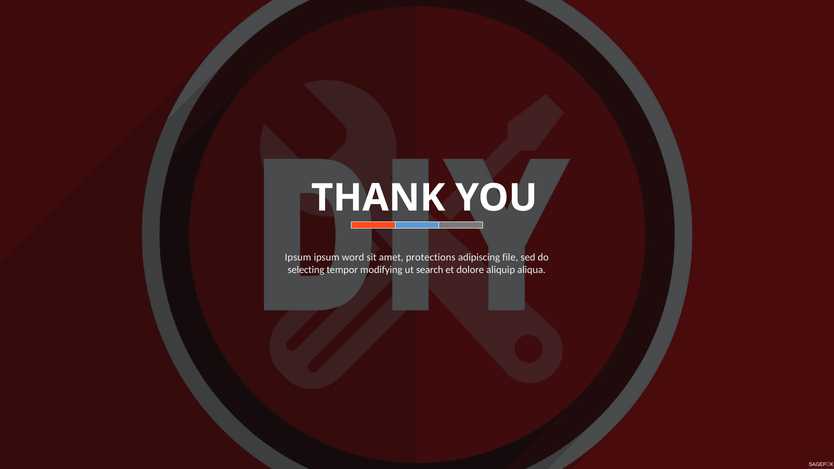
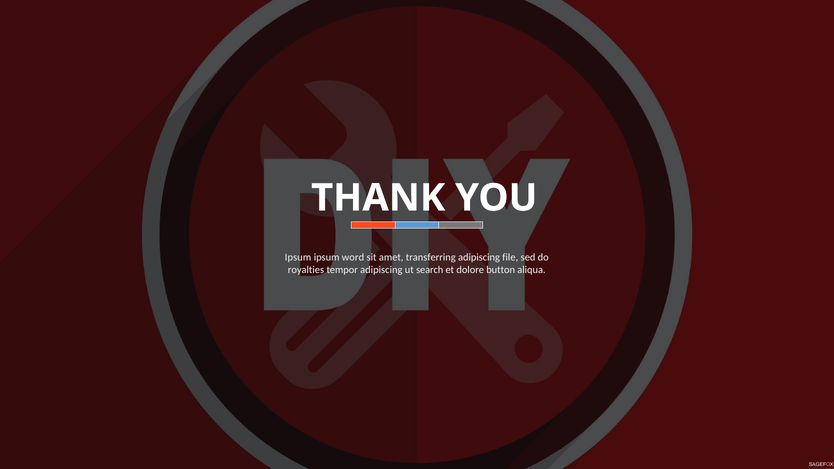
protections: protections -> transferring
selecting: selecting -> royalties
tempor modifying: modifying -> adipiscing
aliquip: aliquip -> button
